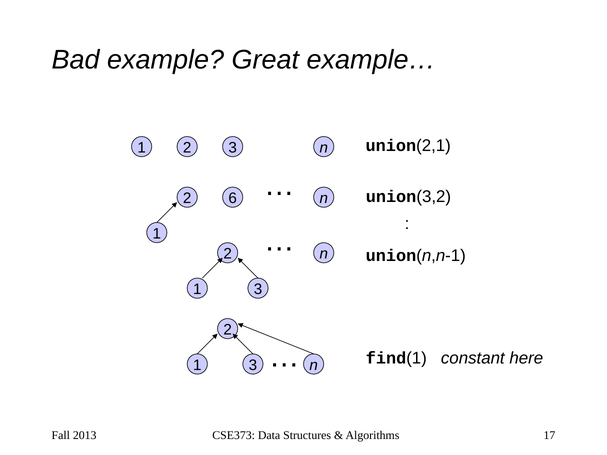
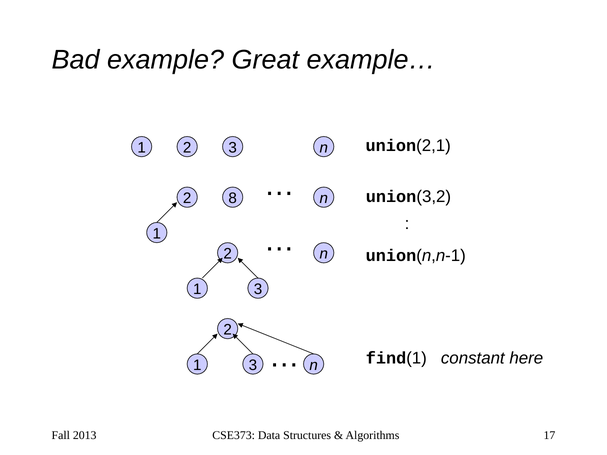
6: 6 -> 8
